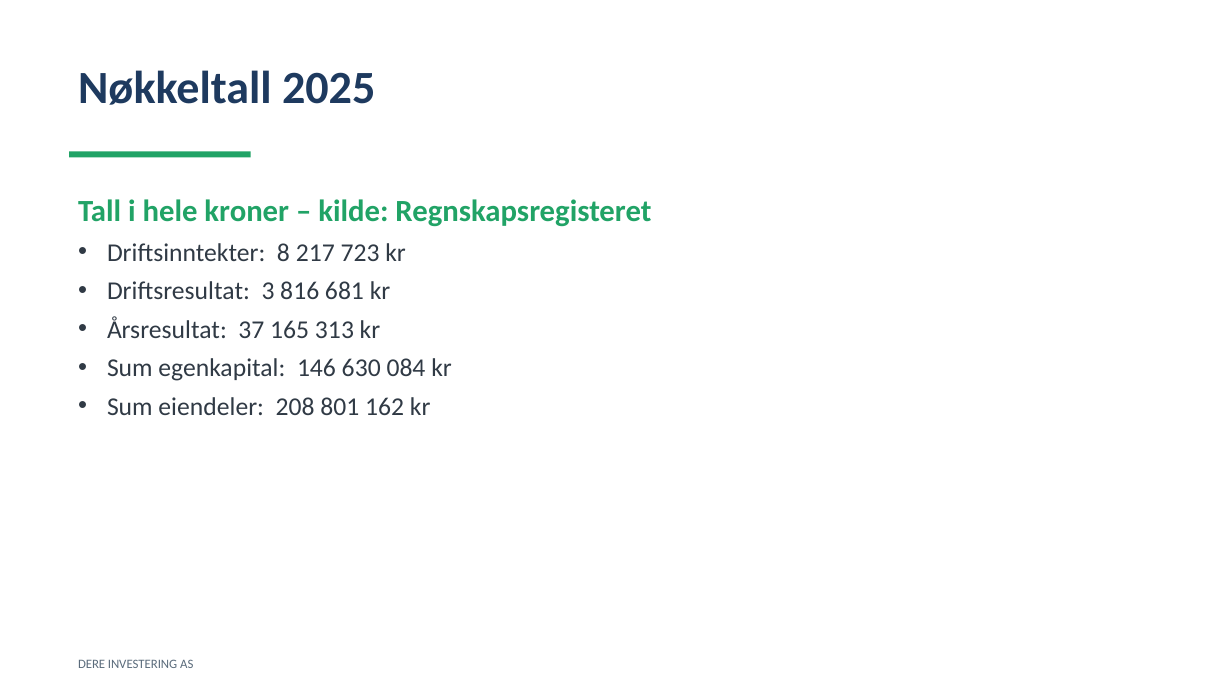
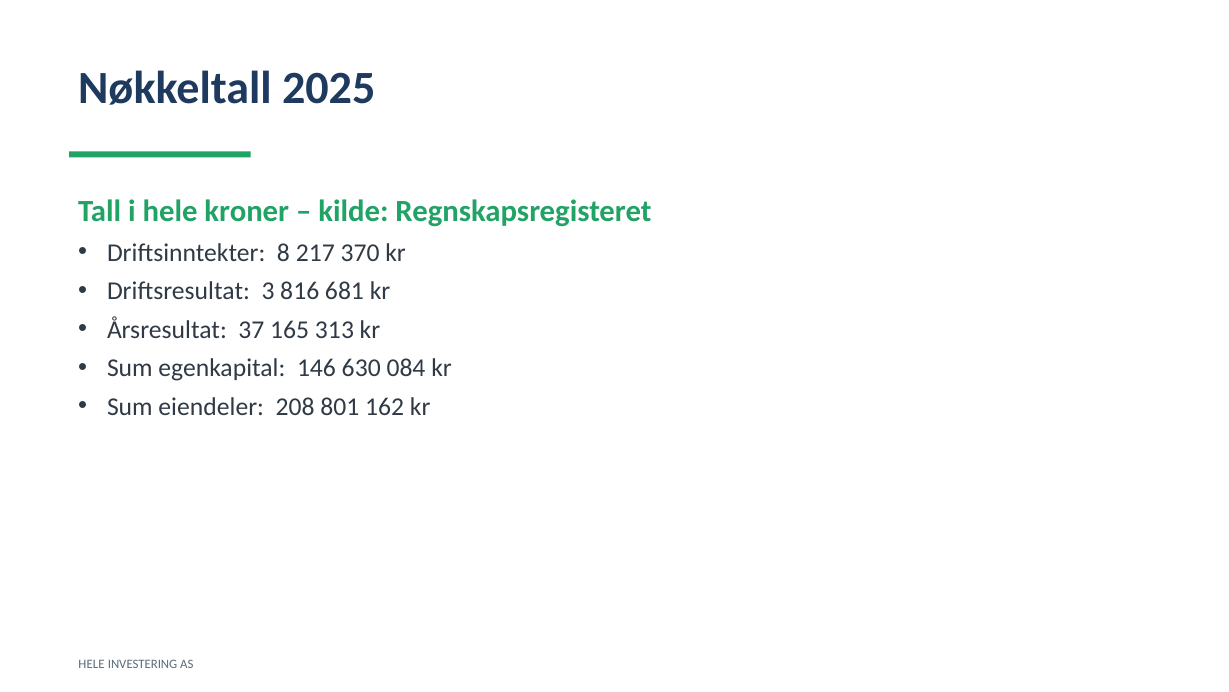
723: 723 -> 370
DERE at (92, 663): DERE -> HELE
